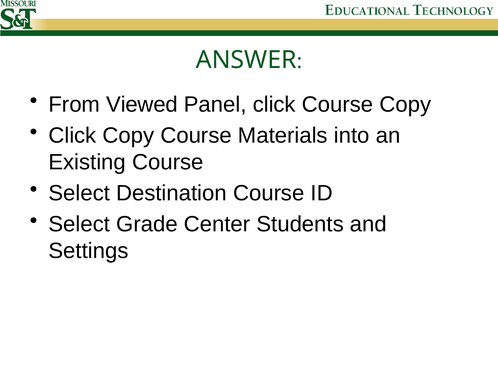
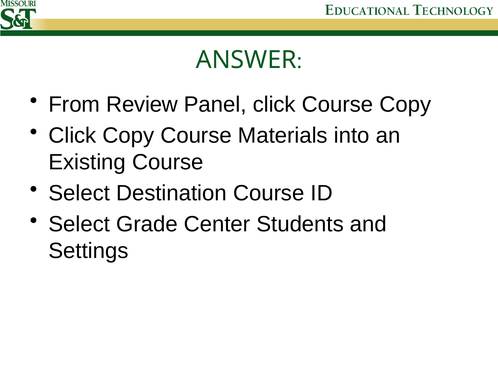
Viewed: Viewed -> Review
